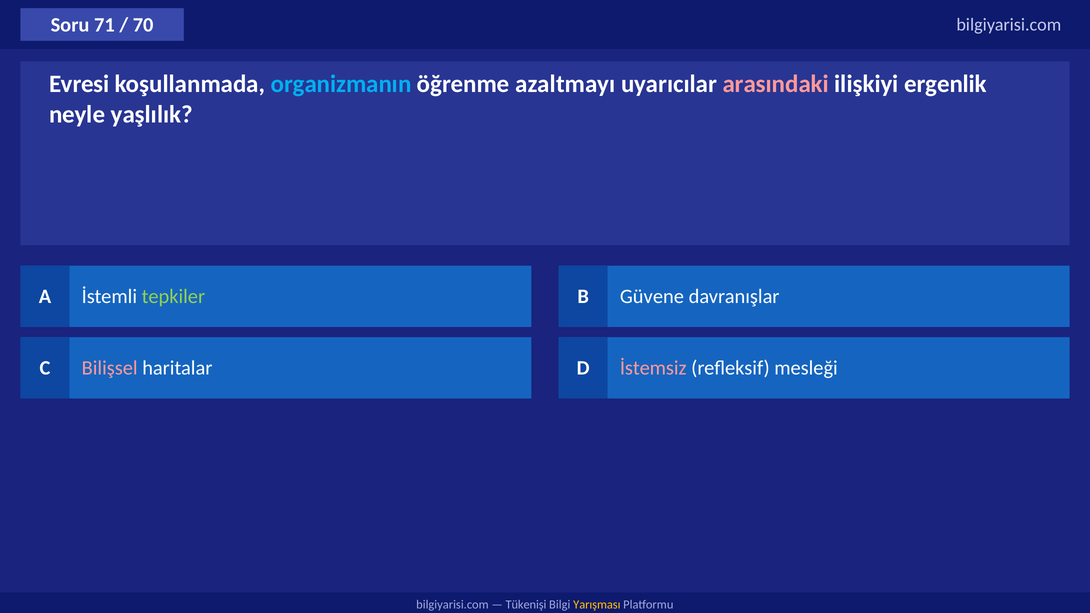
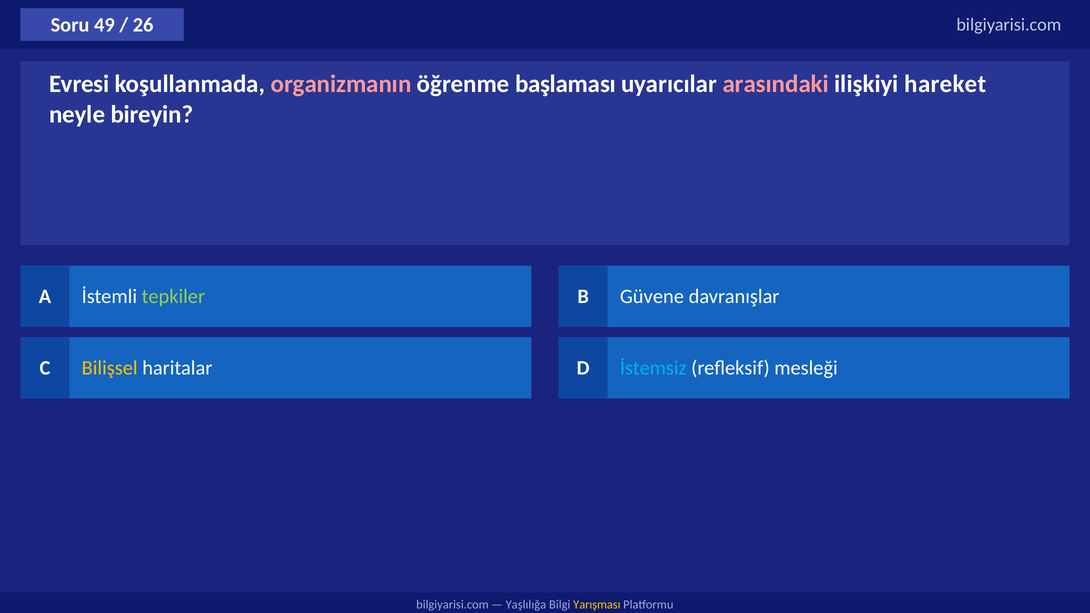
71: 71 -> 49
70: 70 -> 26
organizmanın colour: light blue -> pink
azaltmayı: azaltmayı -> başlaması
ergenlik: ergenlik -> hareket
yaşlılık: yaşlılık -> bireyin
Bilişsel colour: pink -> yellow
İstemsiz colour: pink -> light blue
Tükenişi: Tükenişi -> Yaşlılığa
